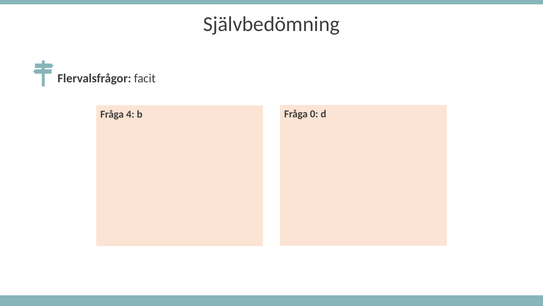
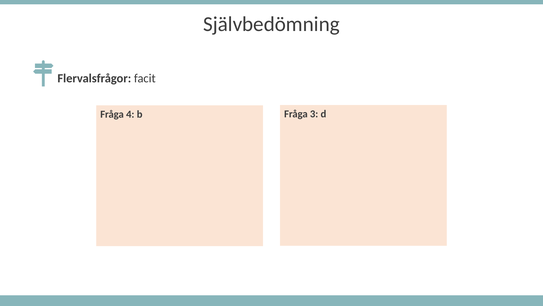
0: 0 -> 3
